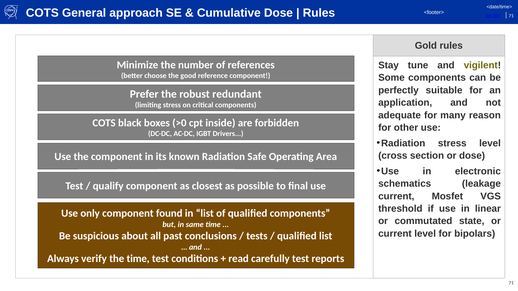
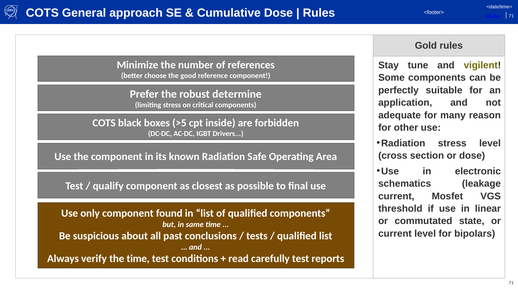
redundant: redundant -> determine
>0: >0 -> >5
